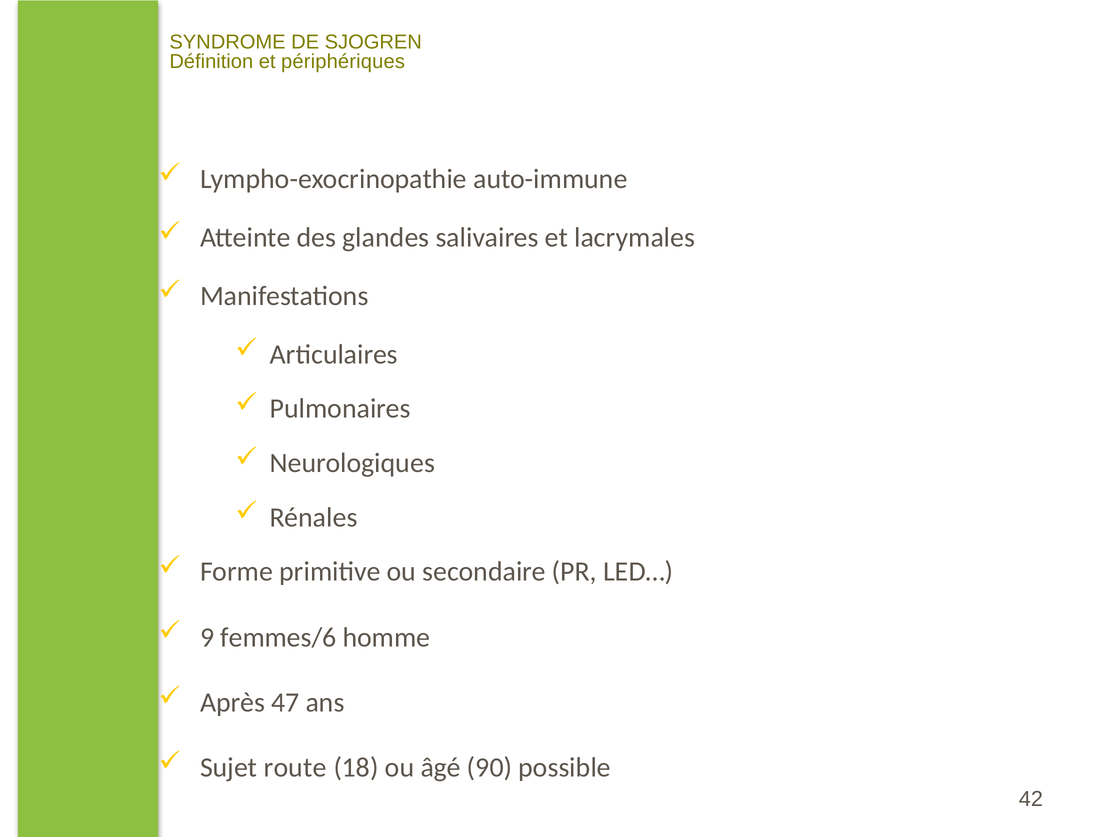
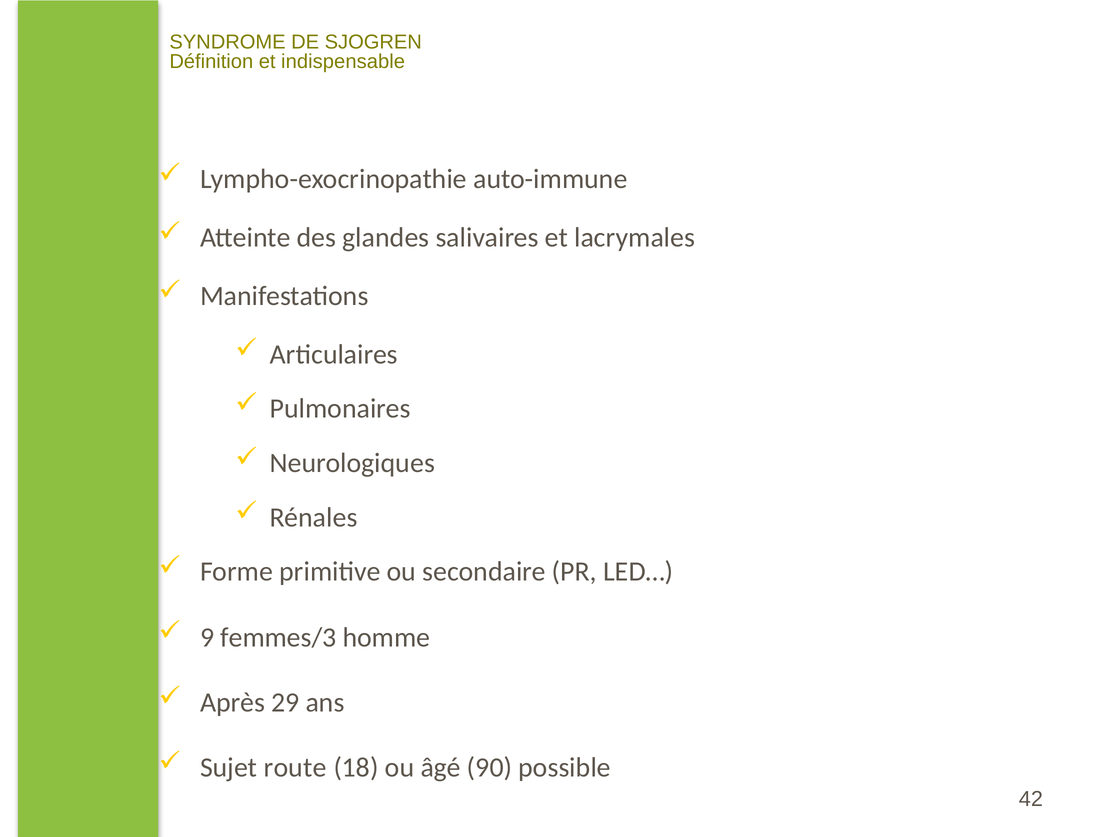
périphériques: périphériques -> indispensable
femmes/6: femmes/6 -> femmes/3
47: 47 -> 29
